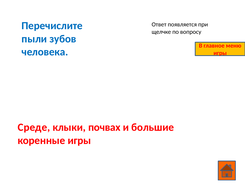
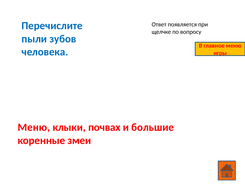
Среде at (34, 127): Среде -> Меню
коренные игры: игры -> змеи
